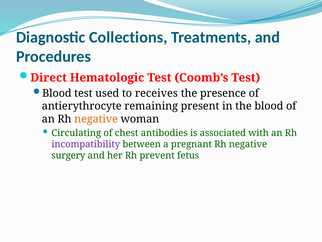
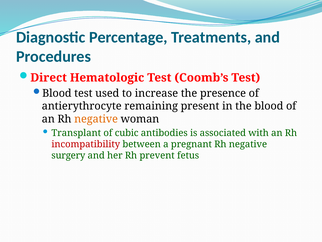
Collections: Collections -> Percentage
receives: receives -> increase
Circulating: Circulating -> Transplant
chest: chest -> cubic
incompatibility colour: purple -> red
